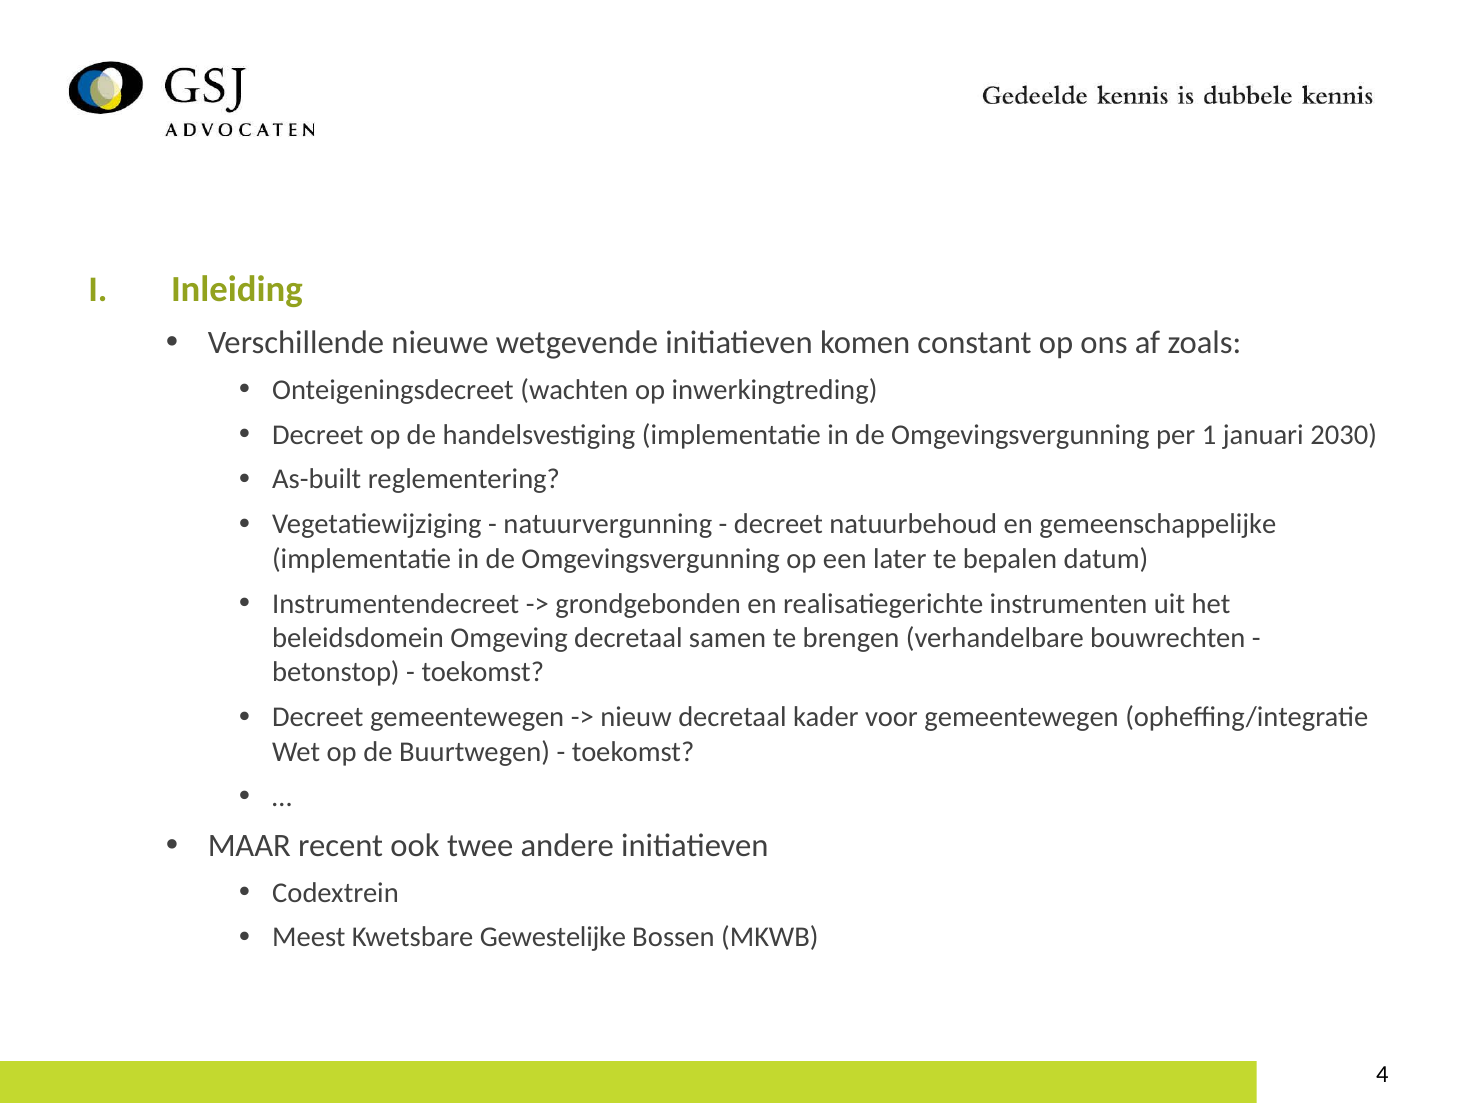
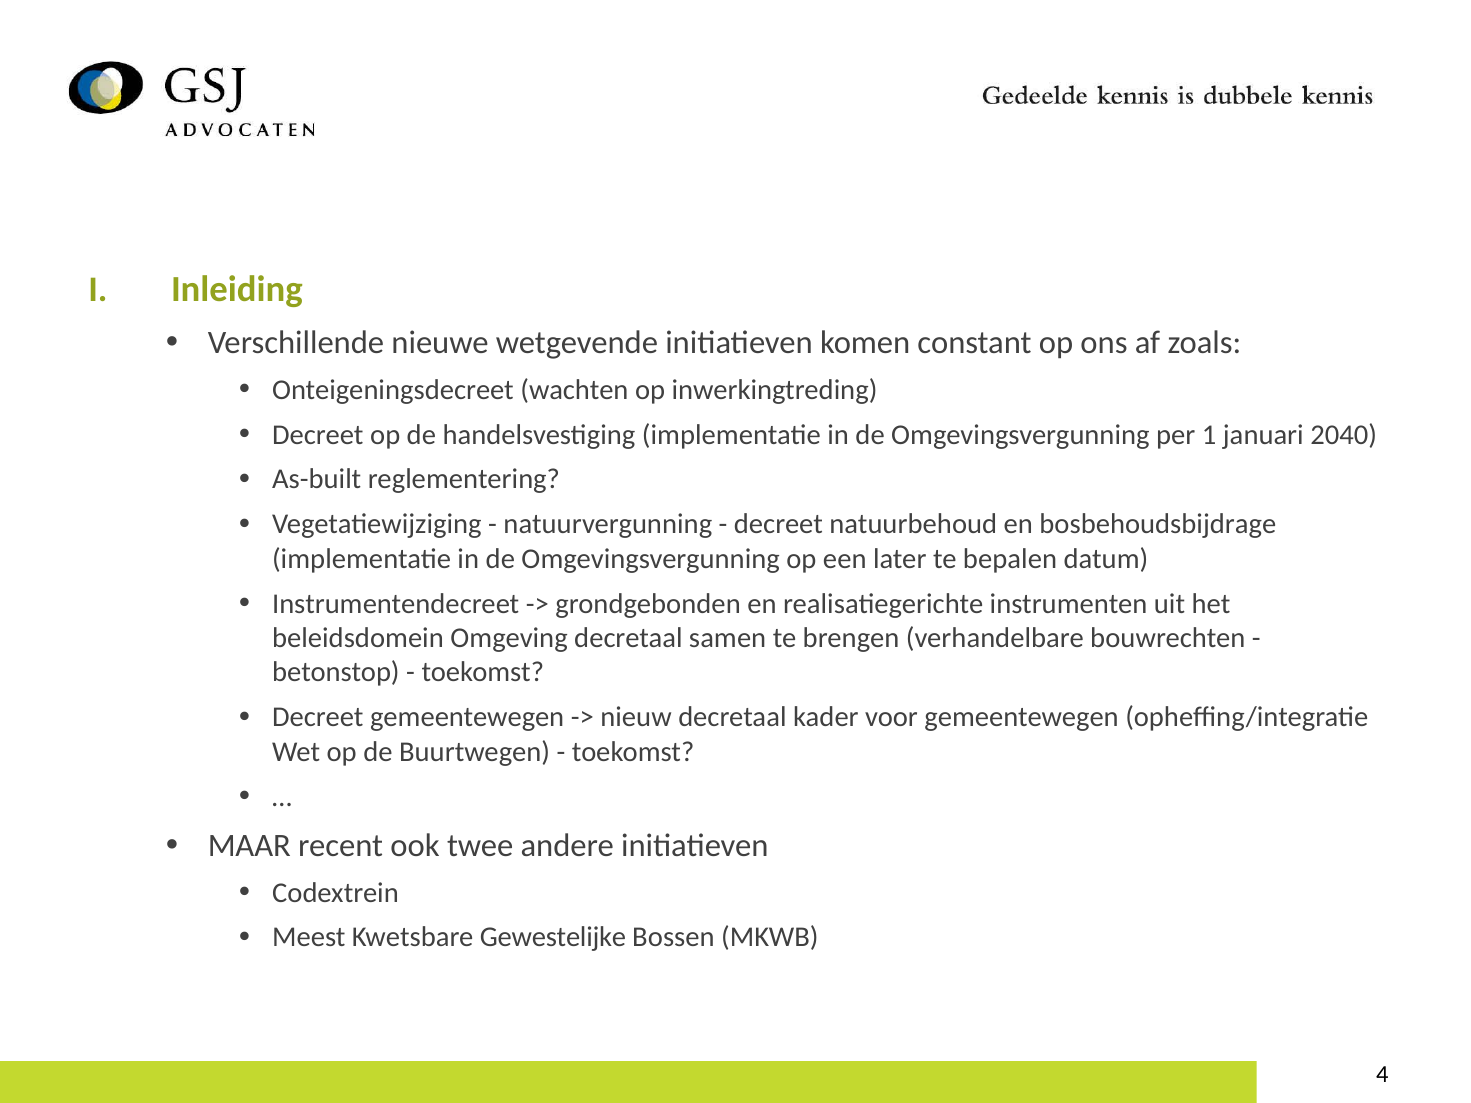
2030: 2030 -> 2040
gemeenschappelijke: gemeenschappelijke -> bosbehoudsbijdrage
